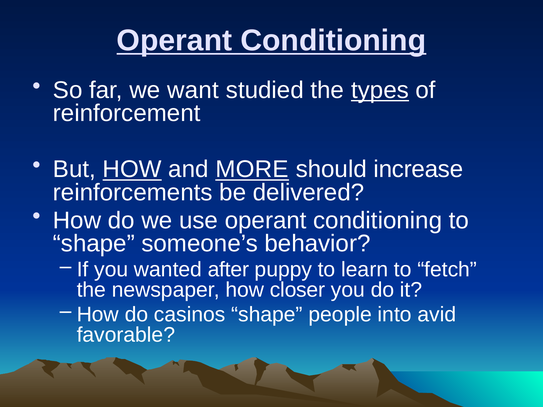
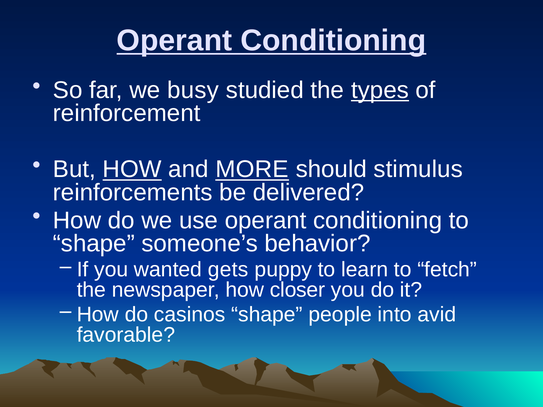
want: want -> busy
increase: increase -> stimulus
after: after -> gets
